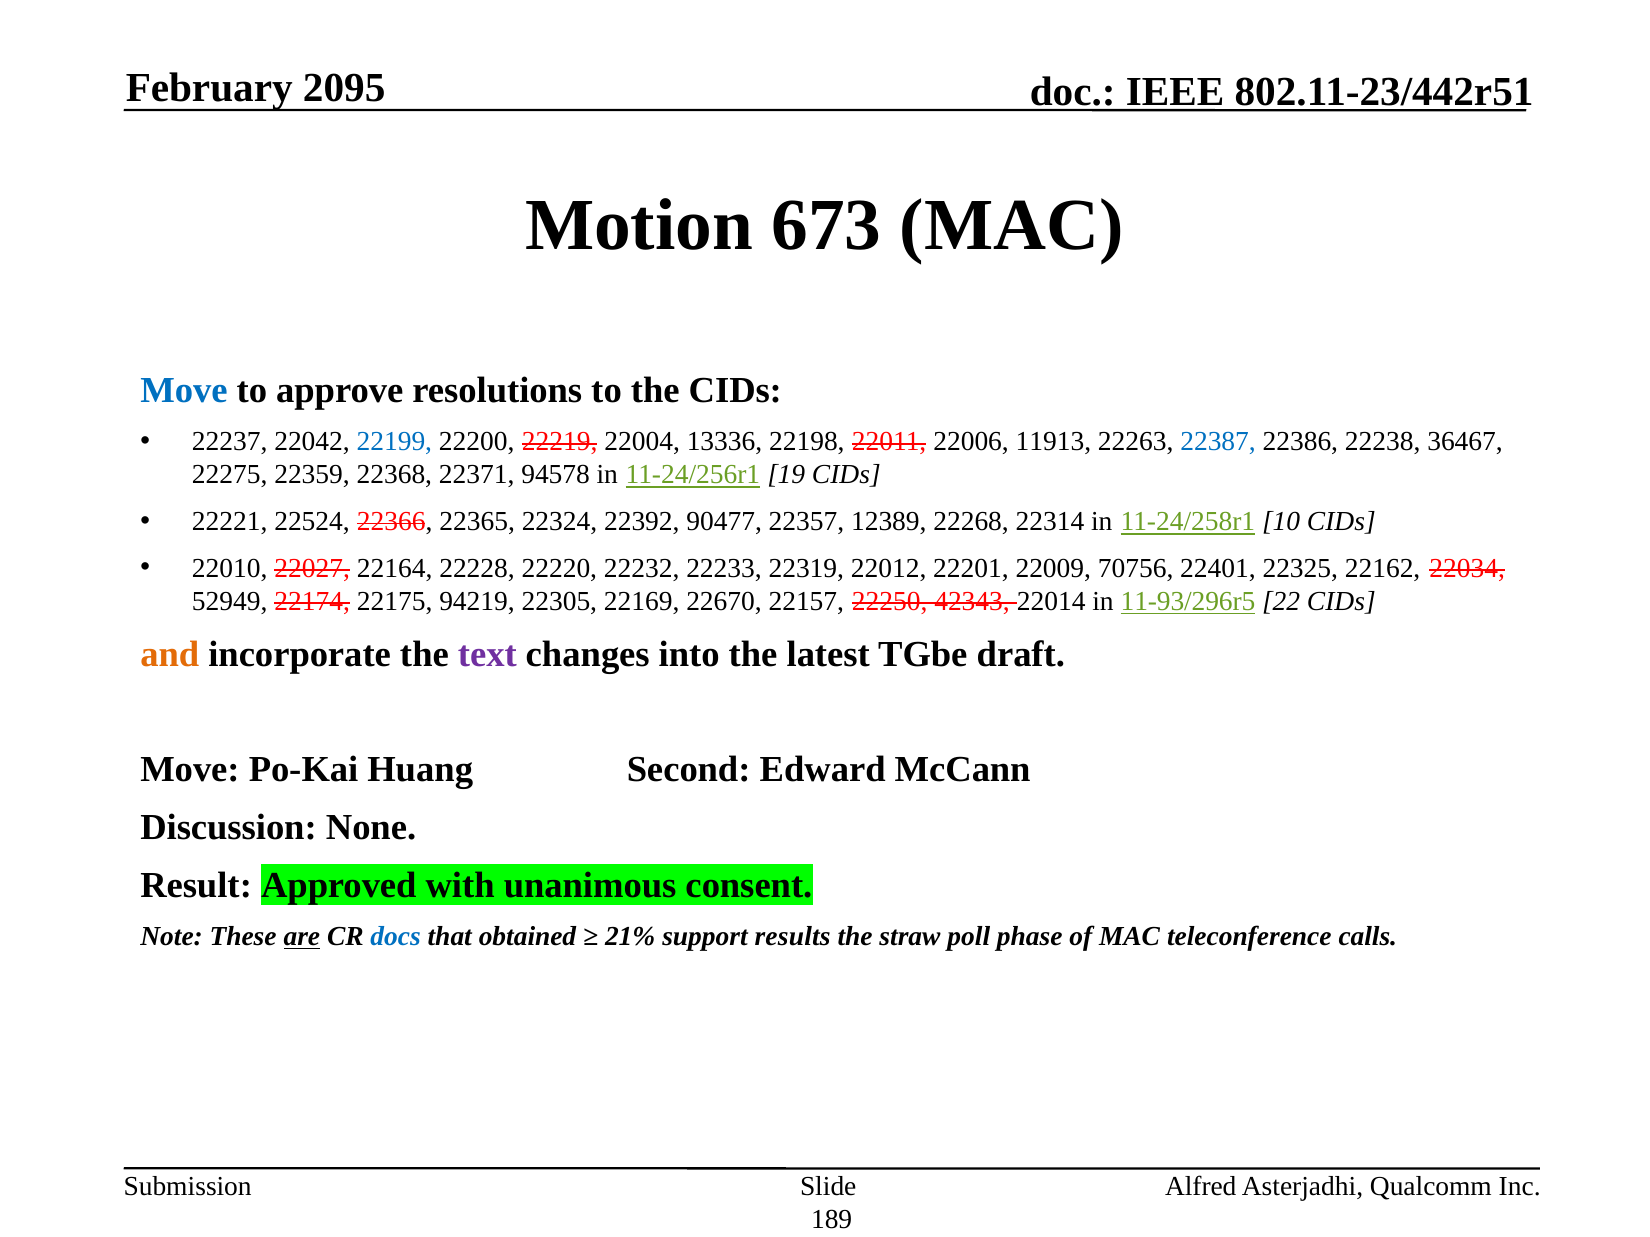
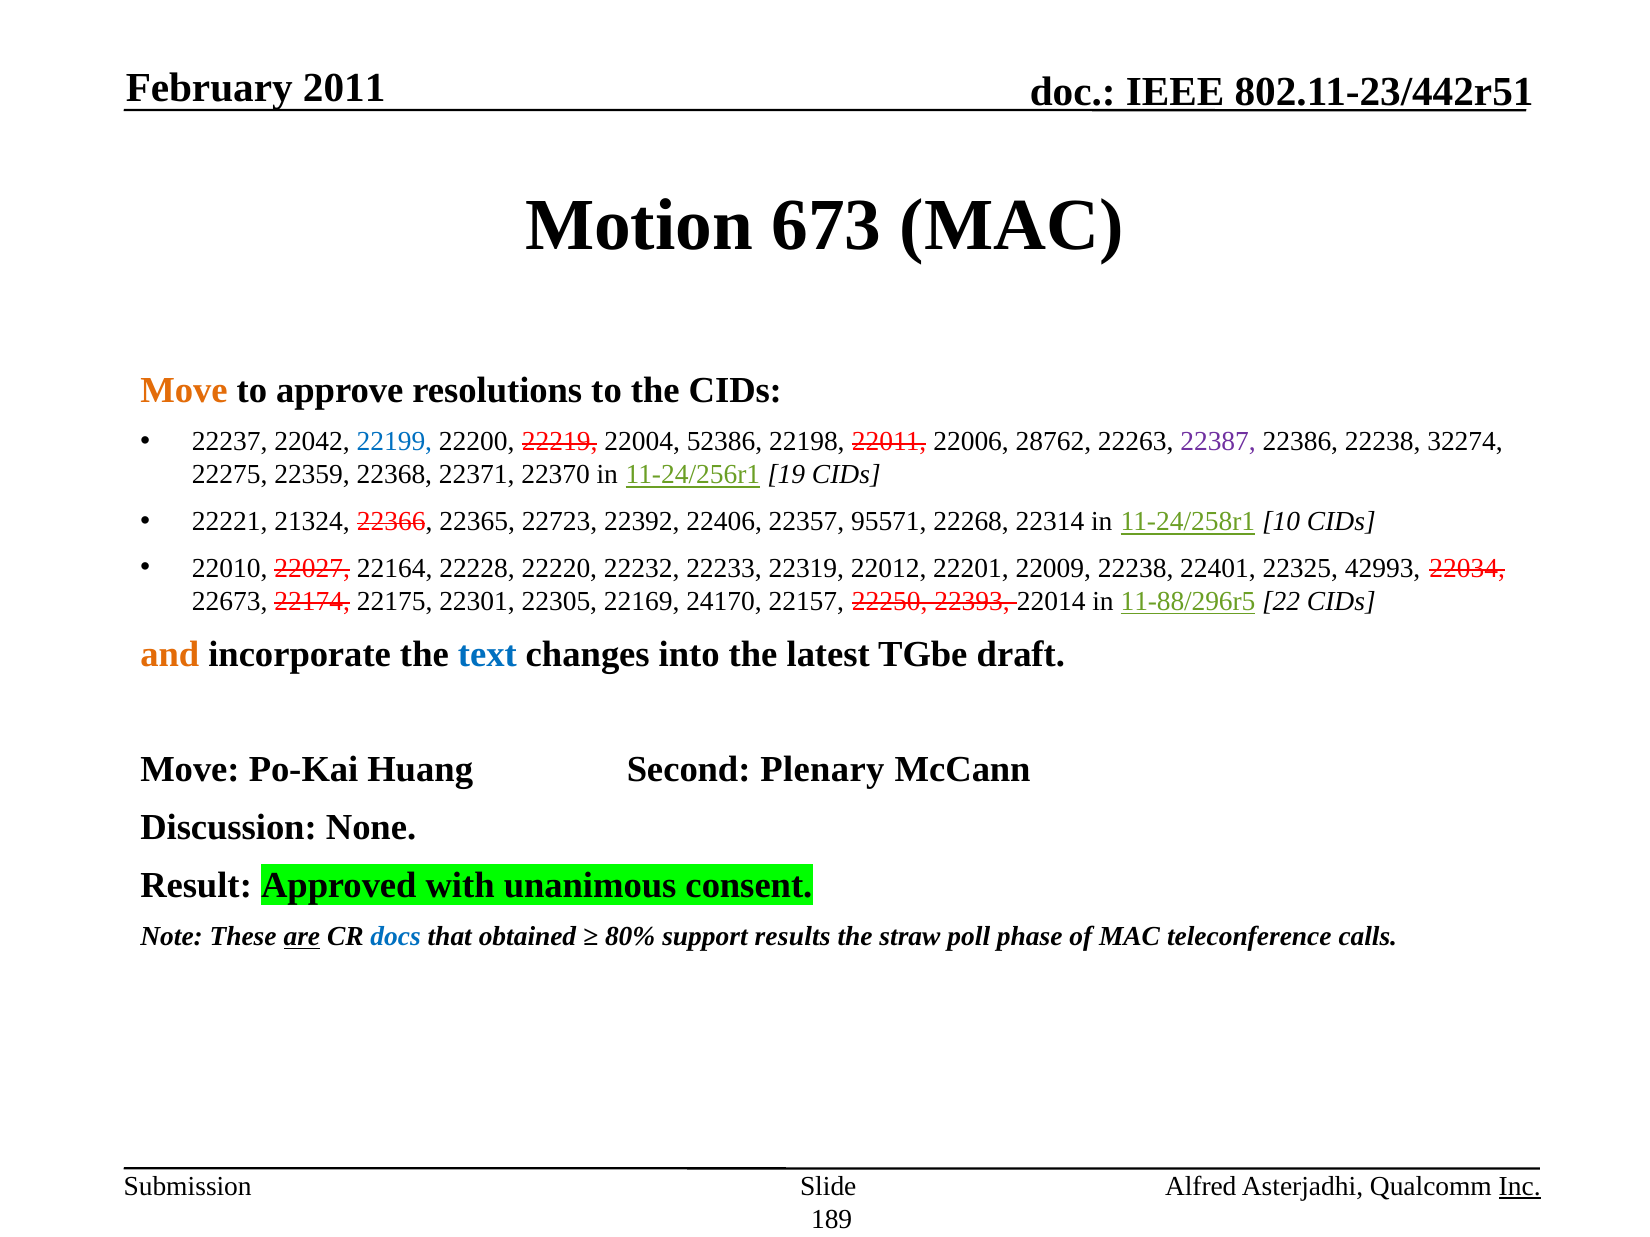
2095: 2095 -> 2011
Move at (184, 390) colour: blue -> orange
13336: 13336 -> 52386
11913: 11913 -> 28762
22387 colour: blue -> purple
36467: 36467 -> 32274
94578: 94578 -> 22370
22524: 22524 -> 21324
22324: 22324 -> 22723
90477: 90477 -> 22406
12389: 12389 -> 95571
22009 70756: 70756 -> 22238
22162: 22162 -> 42993
52949: 52949 -> 22673
94219: 94219 -> 22301
22670: 22670 -> 24170
42343: 42343 -> 22393
11-93/296r5: 11-93/296r5 -> 11-88/296r5
text colour: purple -> blue
Edward: Edward -> Plenary
21%: 21% -> 80%
Inc underline: none -> present
